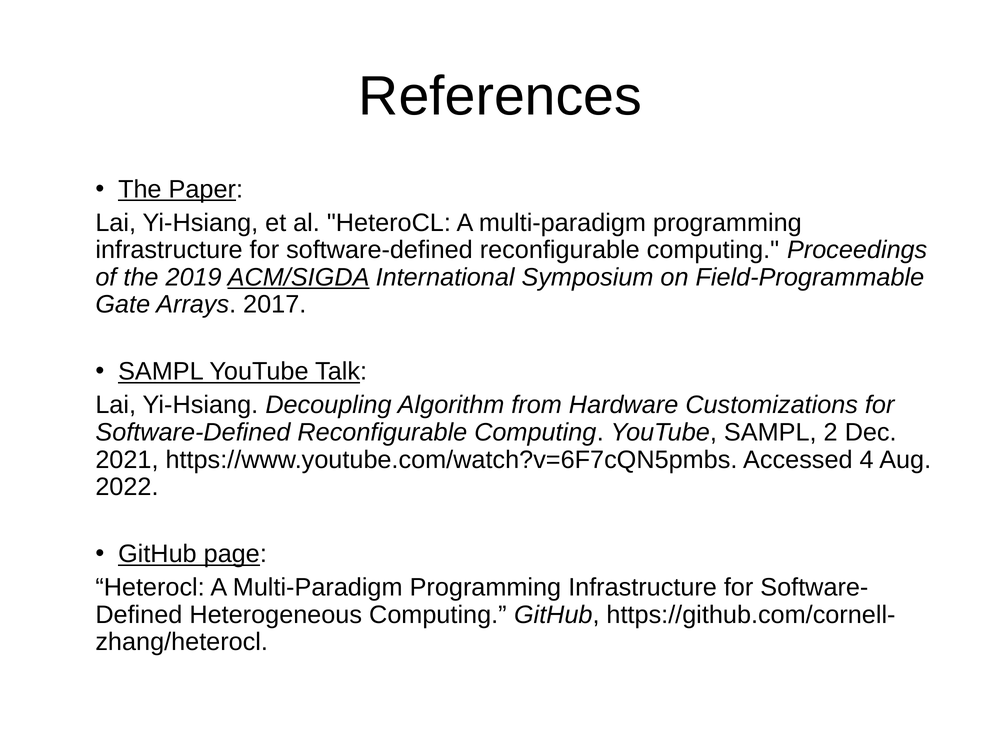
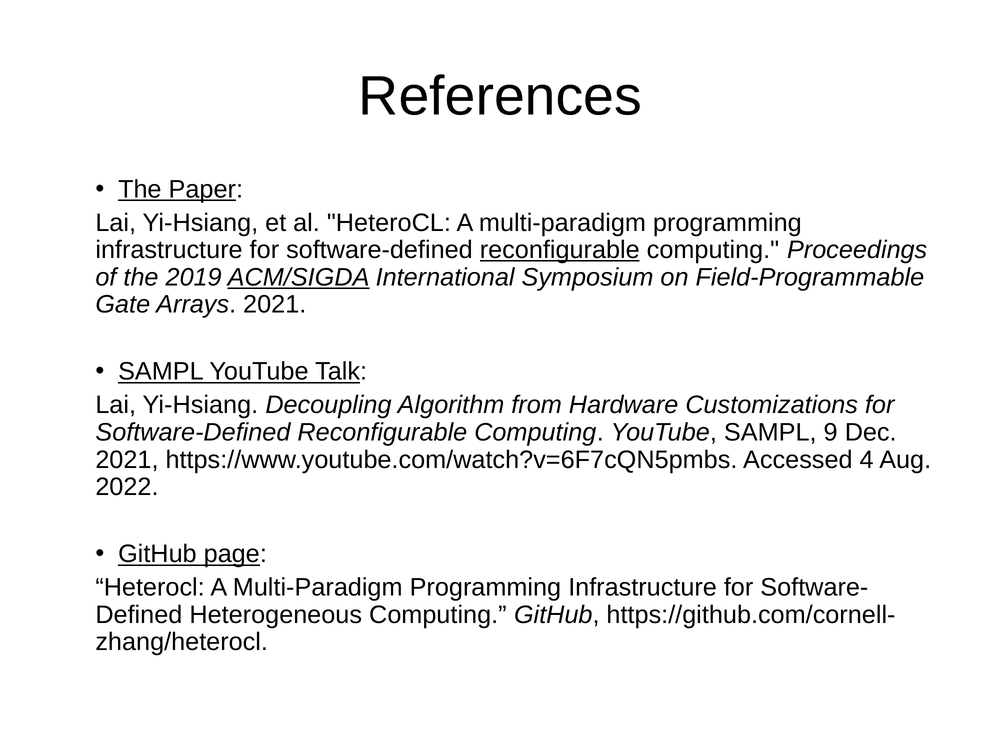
reconfigurable at (560, 250) underline: none -> present
Arrays 2017: 2017 -> 2021
2: 2 -> 9
